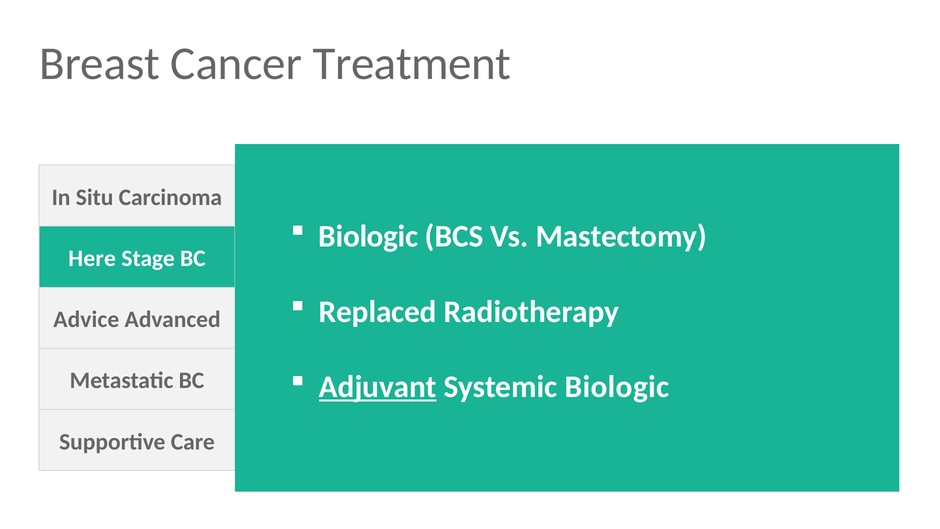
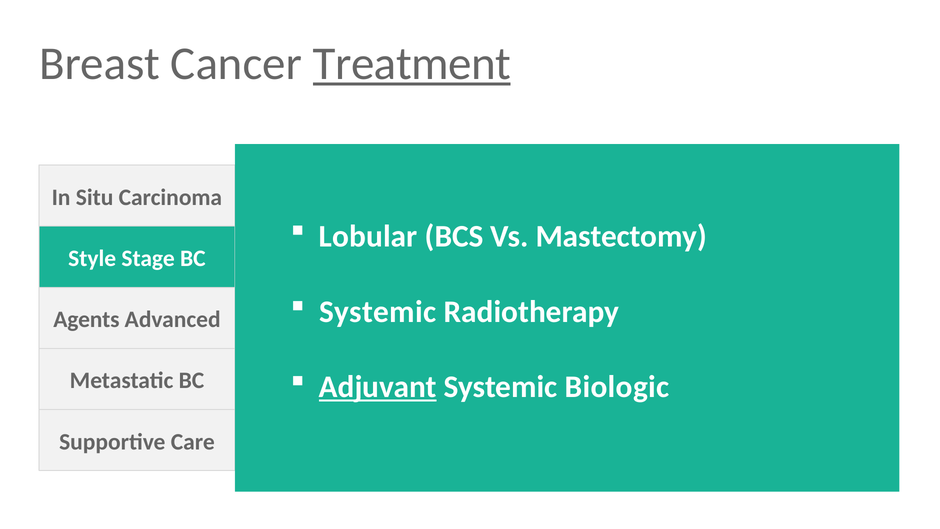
Treatment underline: none -> present
Biologic at (368, 236): Biologic -> Lobular
Here: Here -> Style
Replaced at (378, 312): Replaced -> Systemic
Advice: Advice -> Agents
